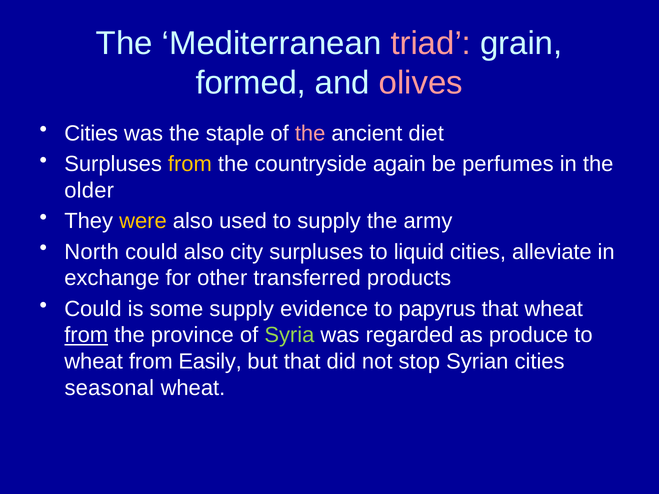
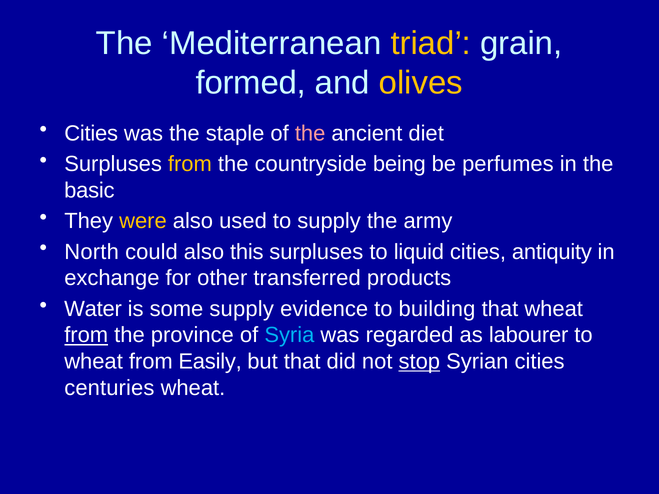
triad colour: pink -> yellow
olives colour: pink -> yellow
again: again -> being
older: older -> basic
city: city -> this
alleviate: alleviate -> antiquity
Could at (93, 309): Could -> Water
papyrus: papyrus -> building
Syria colour: light green -> light blue
produce: produce -> labourer
stop underline: none -> present
seasonal: seasonal -> centuries
